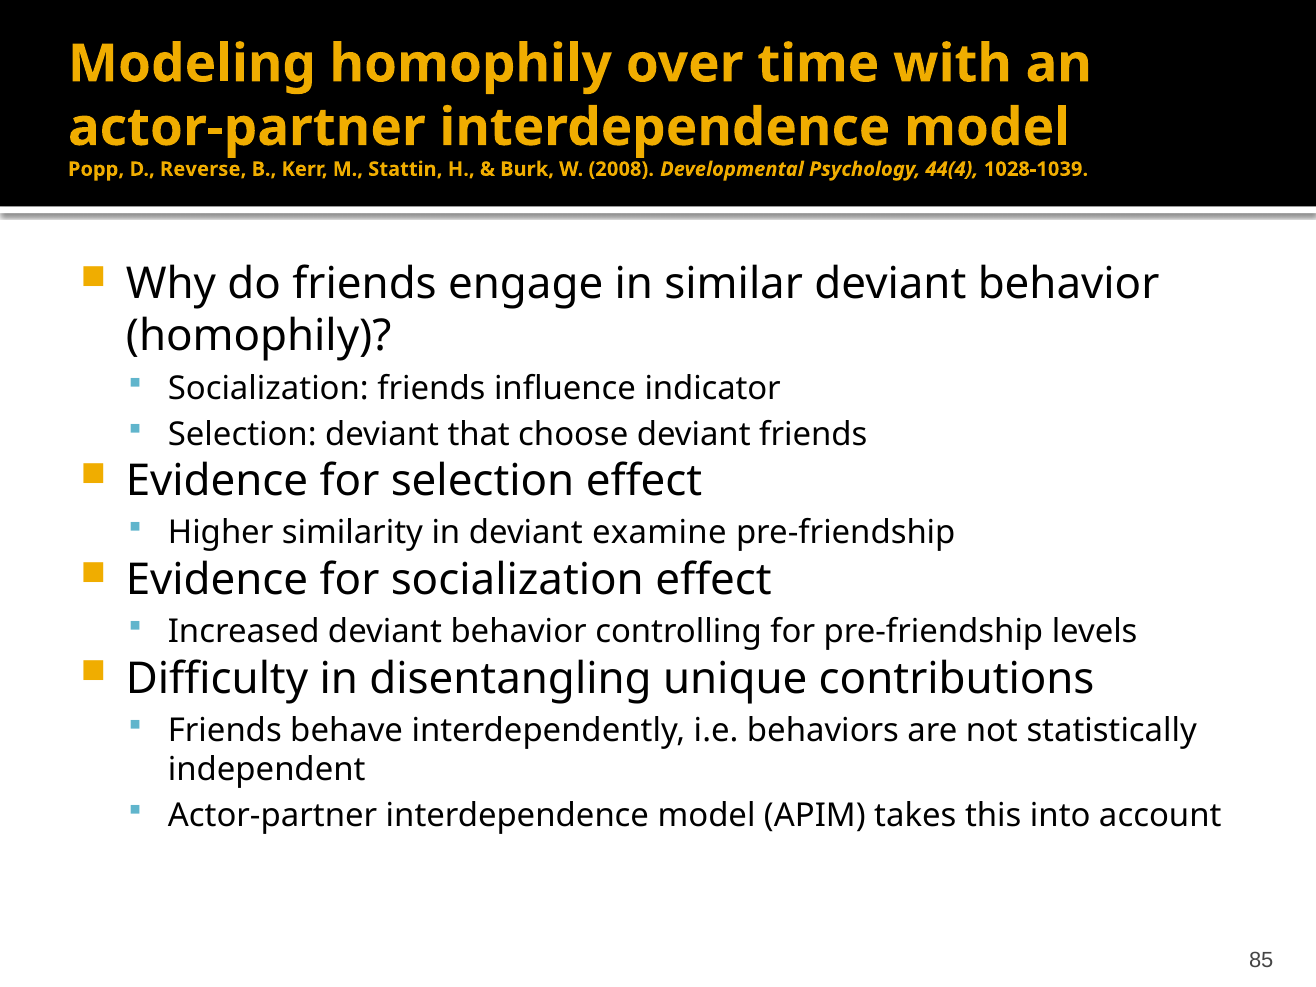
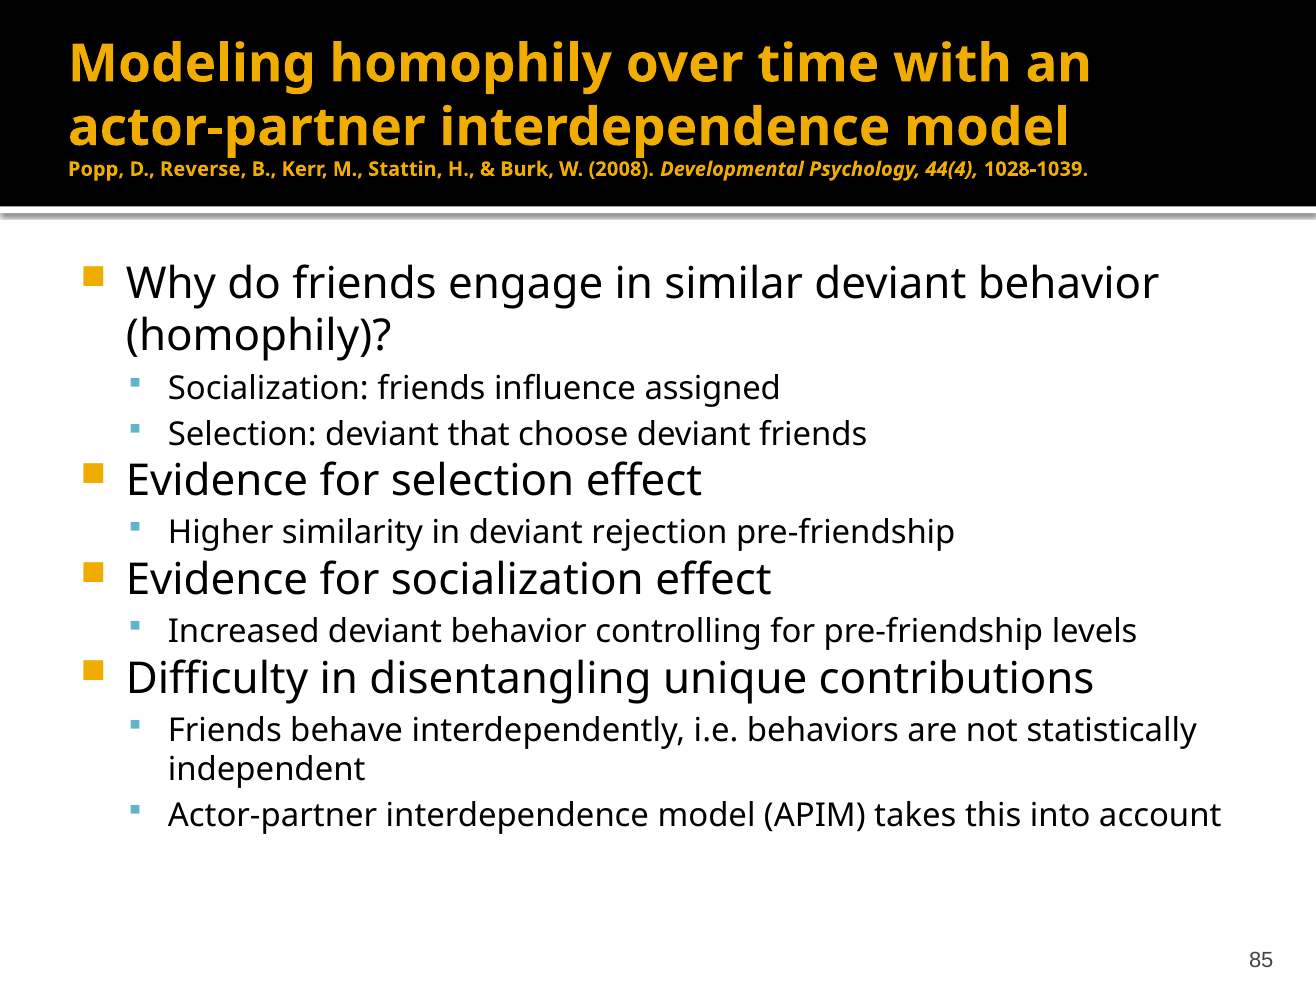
indicator: indicator -> assigned
examine: examine -> rejection
